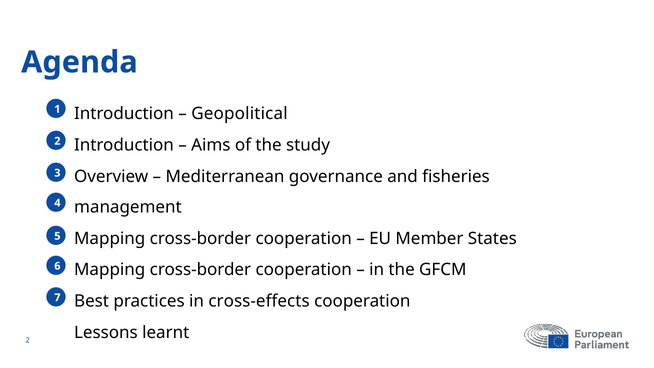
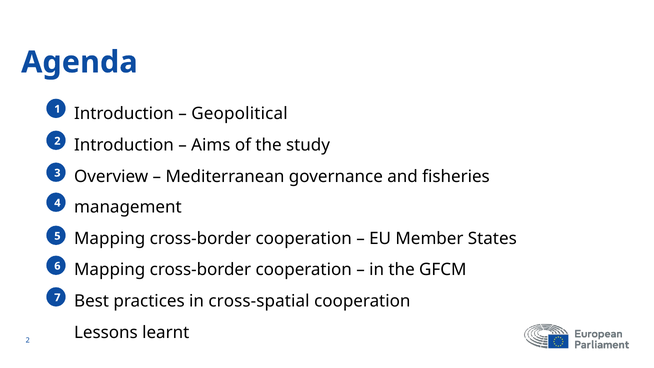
cross-effects: cross-effects -> cross-spatial
